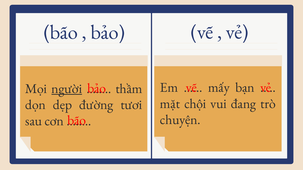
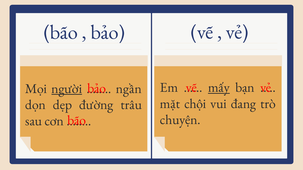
mấy underline: none -> present
thầm: thầm -> ngần
tươi: tươi -> trâu
